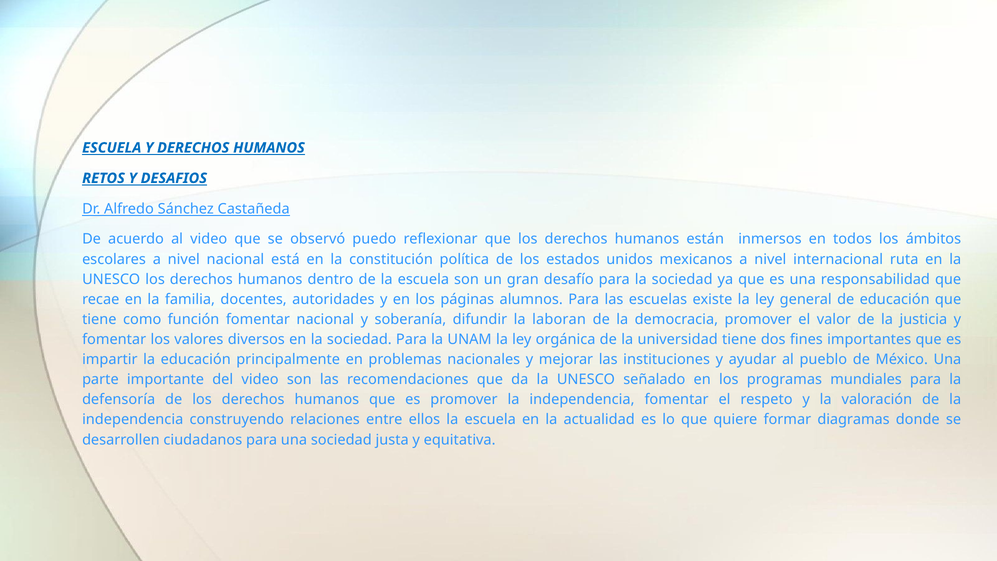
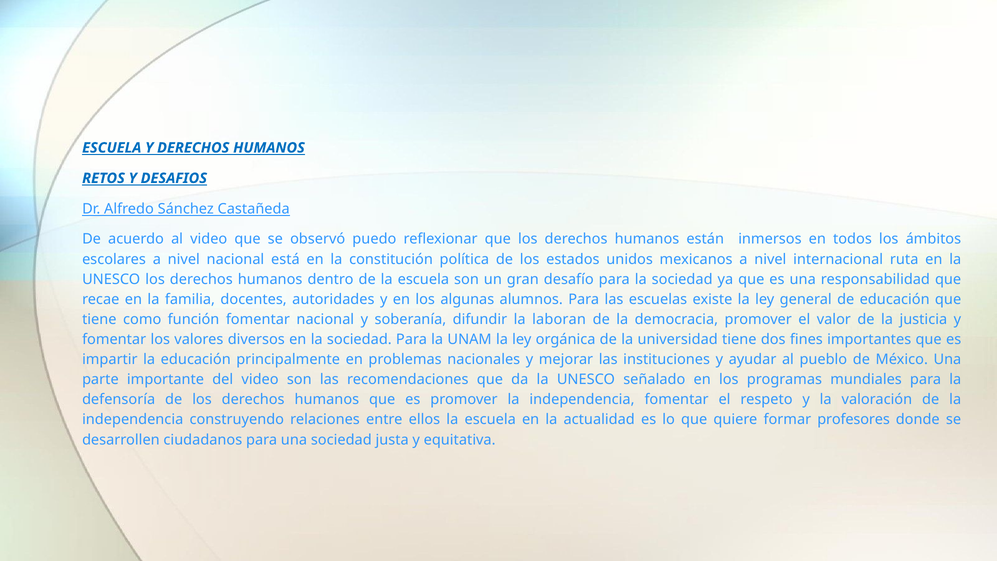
páginas: páginas -> algunas
diagramas: diagramas -> profesores
